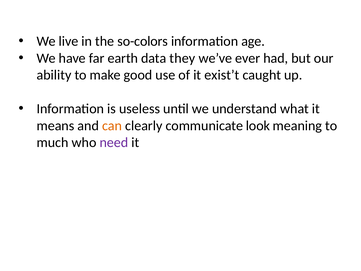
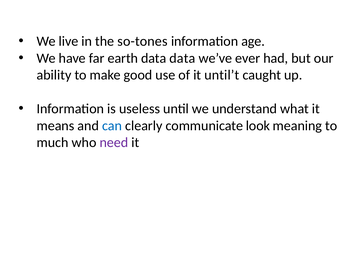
so-colors: so-colors -> so-tones
data they: they -> data
exist’t: exist’t -> until’t
can colour: orange -> blue
